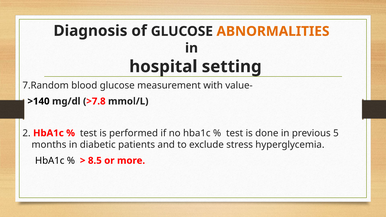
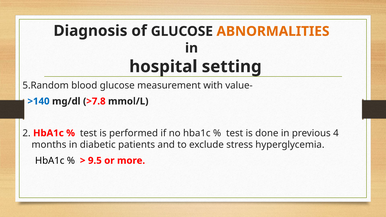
7.Random: 7.Random -> 5.Random
>140 colour: black -> blue
5: 5 -> 4
8.5: 8.5 -> 9.5
